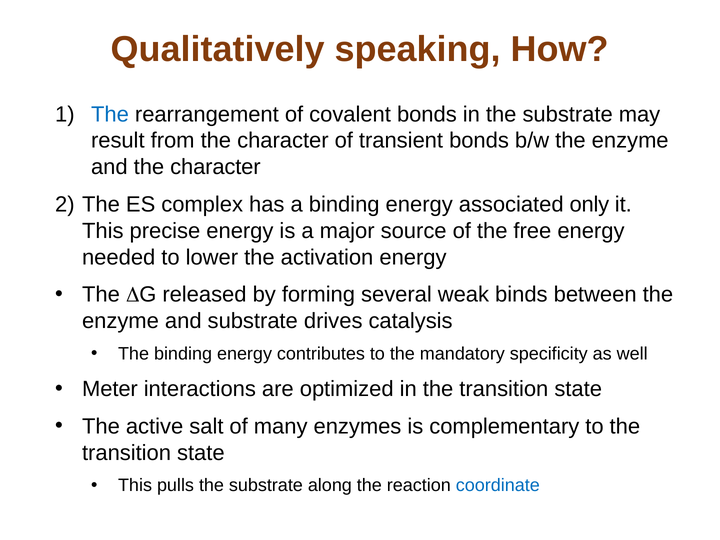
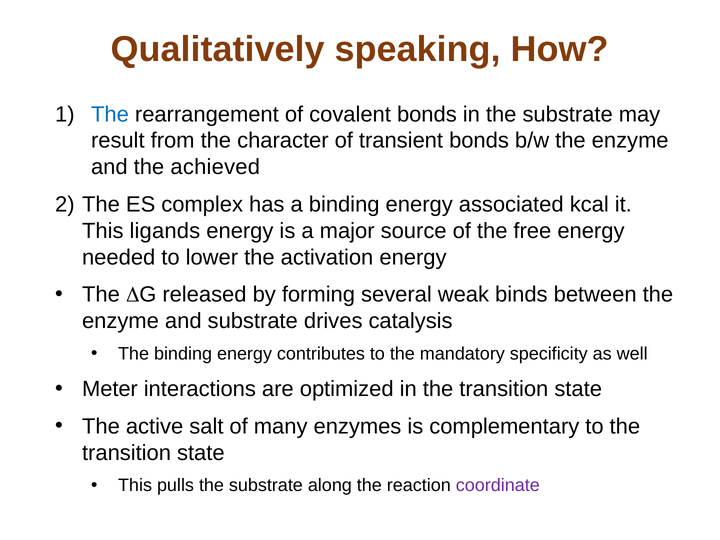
and the character: character -> achieved
only: only -> kcal
precise: precise -> ligands
coordinate colour: blue -> purple
